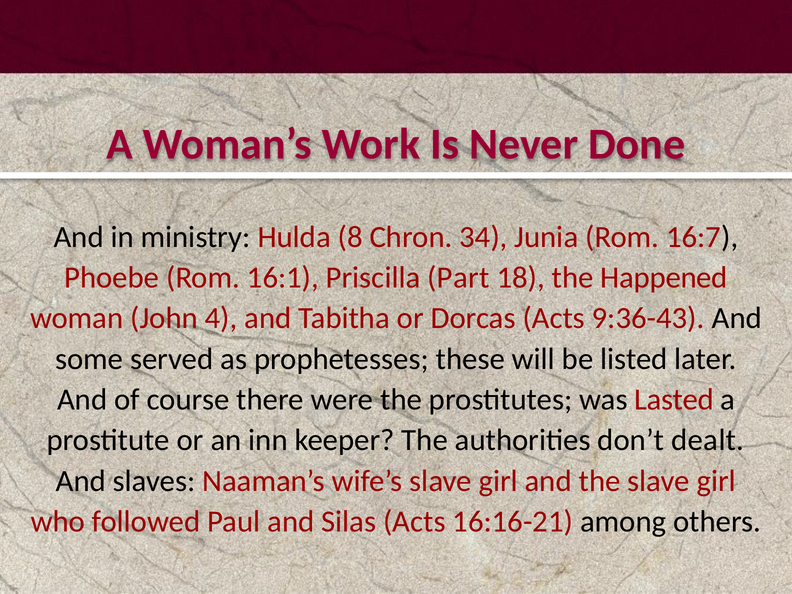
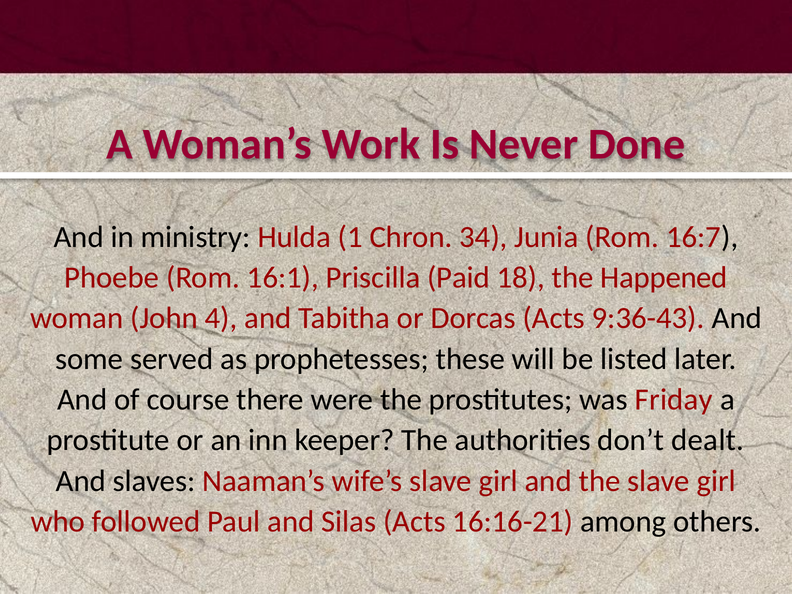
8: 8 -> 1
Part: Part -> Paid
Lasted: Lasted -> Friday
